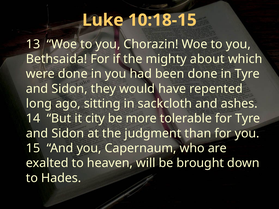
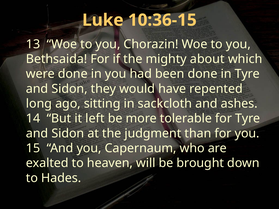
10:18-15: 10:18-15 -> 10:36-15
city: city -> left
